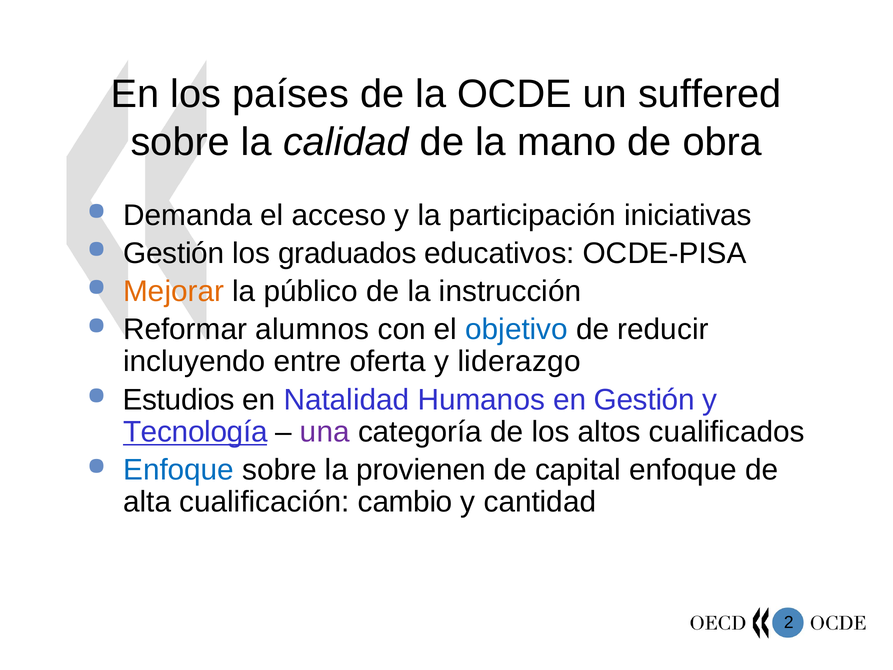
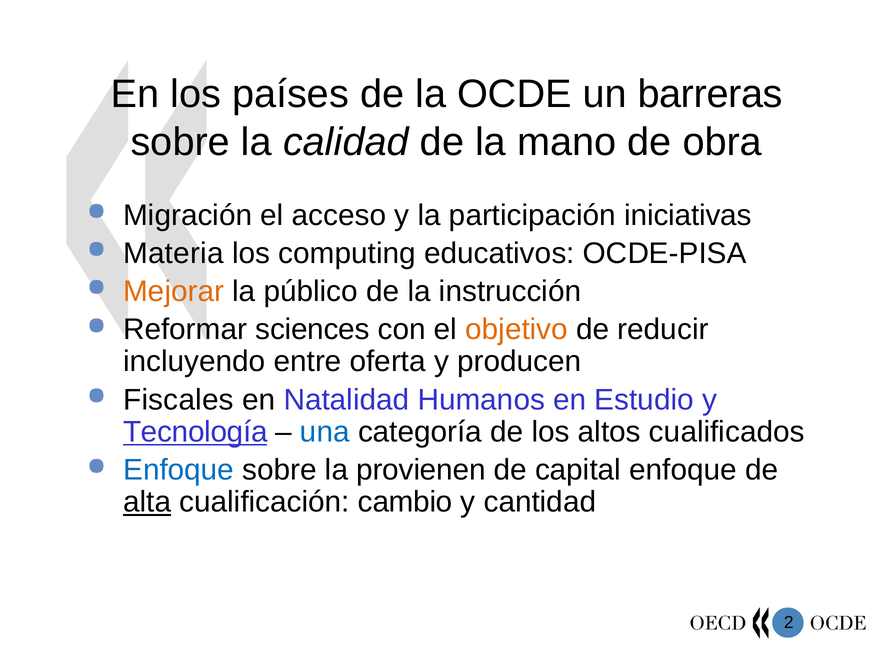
suffered: suffered -> barreras
Demanda: Demanda -> Migración
Gestión at (174, 253): Gestión -> Materia
graduados: graduados -> computing
alumnos: alumnos -> sciences
objetivo colour: blue -> orange
liderazgo: liderazgo -> producen
Estudios: Estudios -> Fiscales
en Gestión: Gestión -> Estudio
una colour: purple -> blue
alta underline: none -> present
